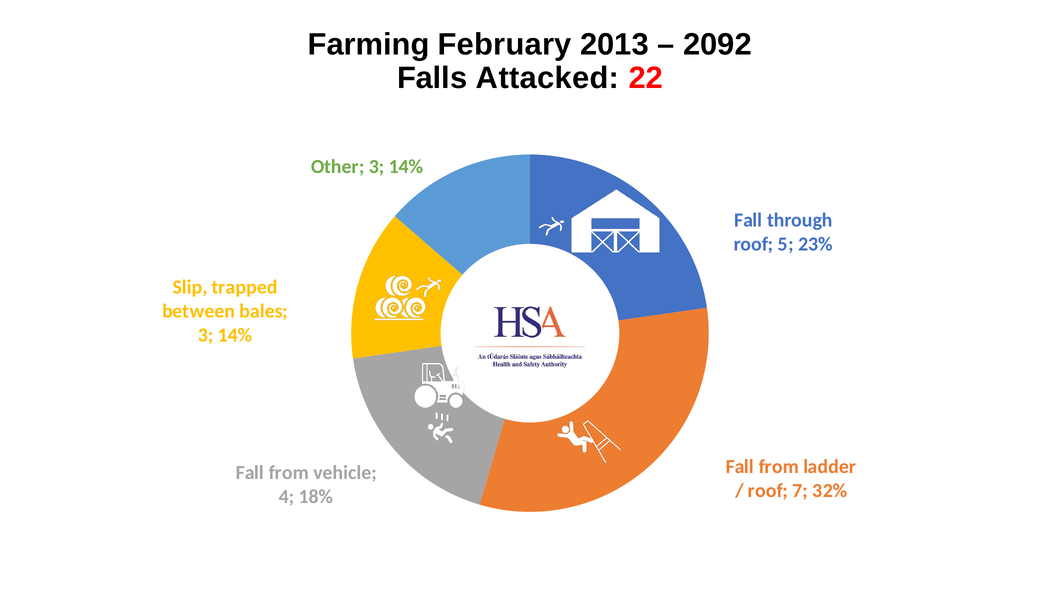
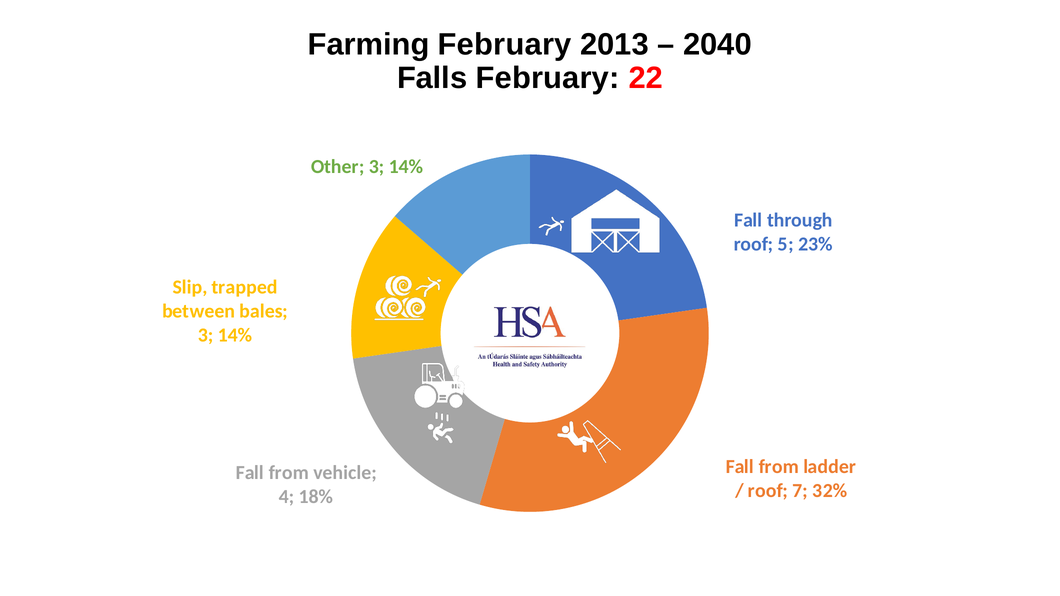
2092: 2092 -> 2040
Falls Attacked: Attacked -> February
